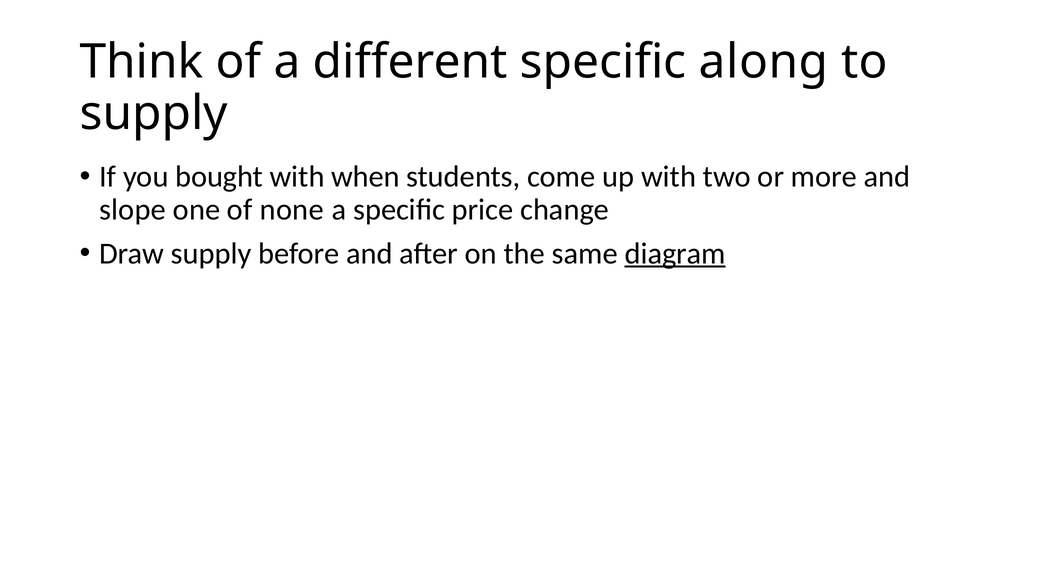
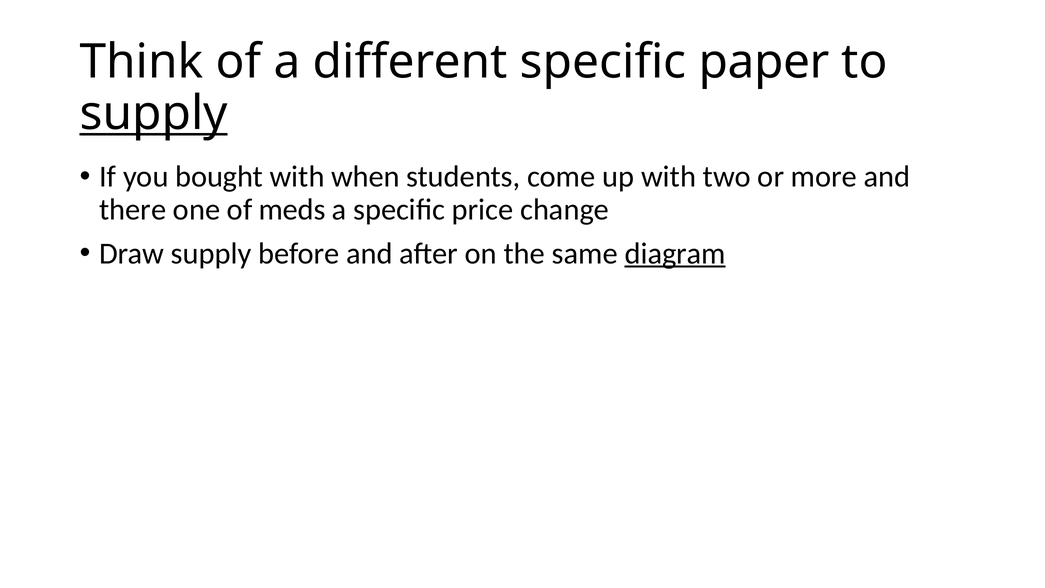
along: along -> paper
supply at (154, 114) underline: none -> present
slope: slope -> there
none: none -> meds
